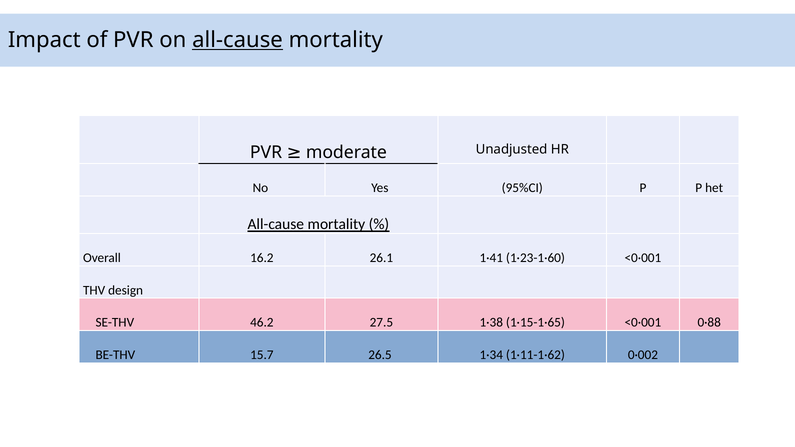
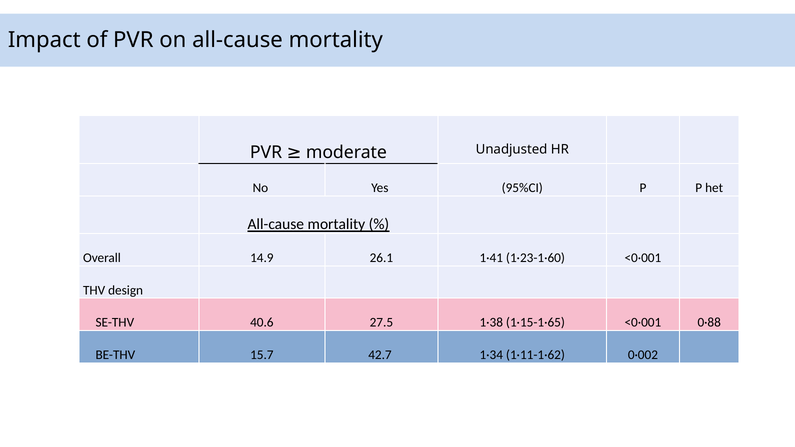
all-cause at (238, 40) underline: present -> none
16.2: 16.2 -> 14.9
46.2: 46.2 -> 40.6
26.5: 26.5 -> 42.7
